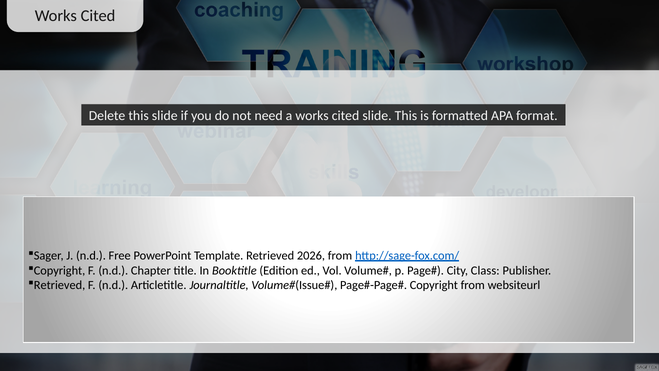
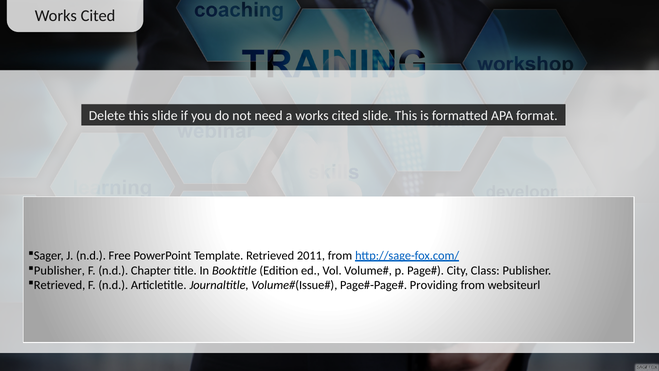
2026: 2026 -> 2011
Copyright at (60, 270): Copyright -> Publisher
Copyright at (434, 285): Copyright -> Providing
